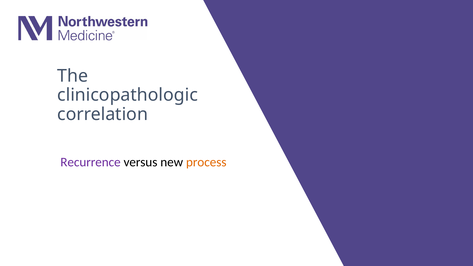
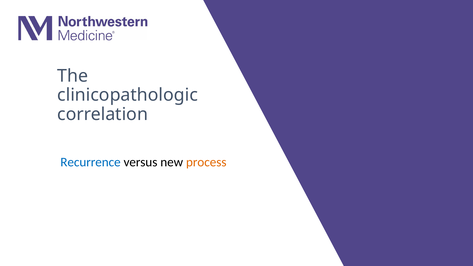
Recurrence colour: purple -> blue
